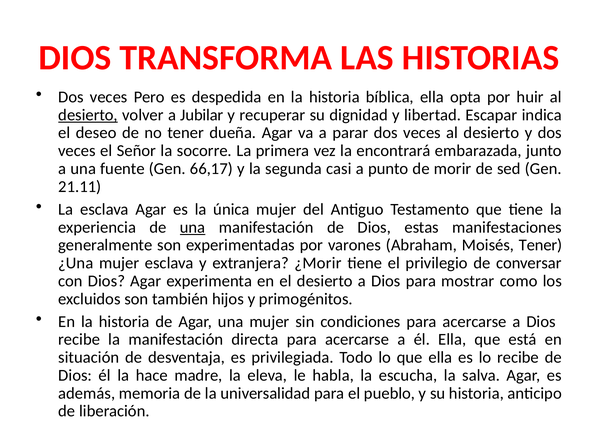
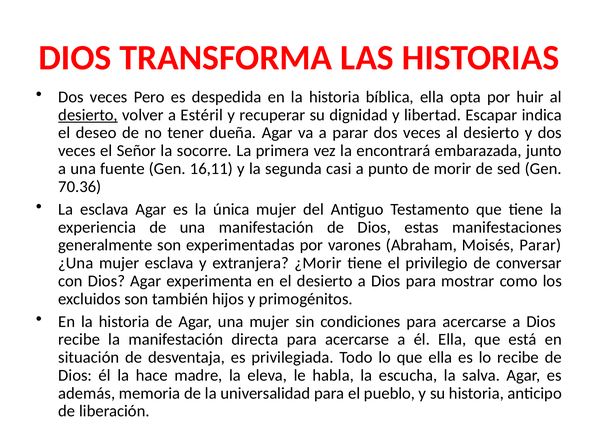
Jubilar: Jubilar -> Estéril
66,17: 66,17 -> 16,11
21.11: 21.11 -> 70.36
una at (193, 227) underline: present -> none
Moisés Tener: Tener -> Parar
